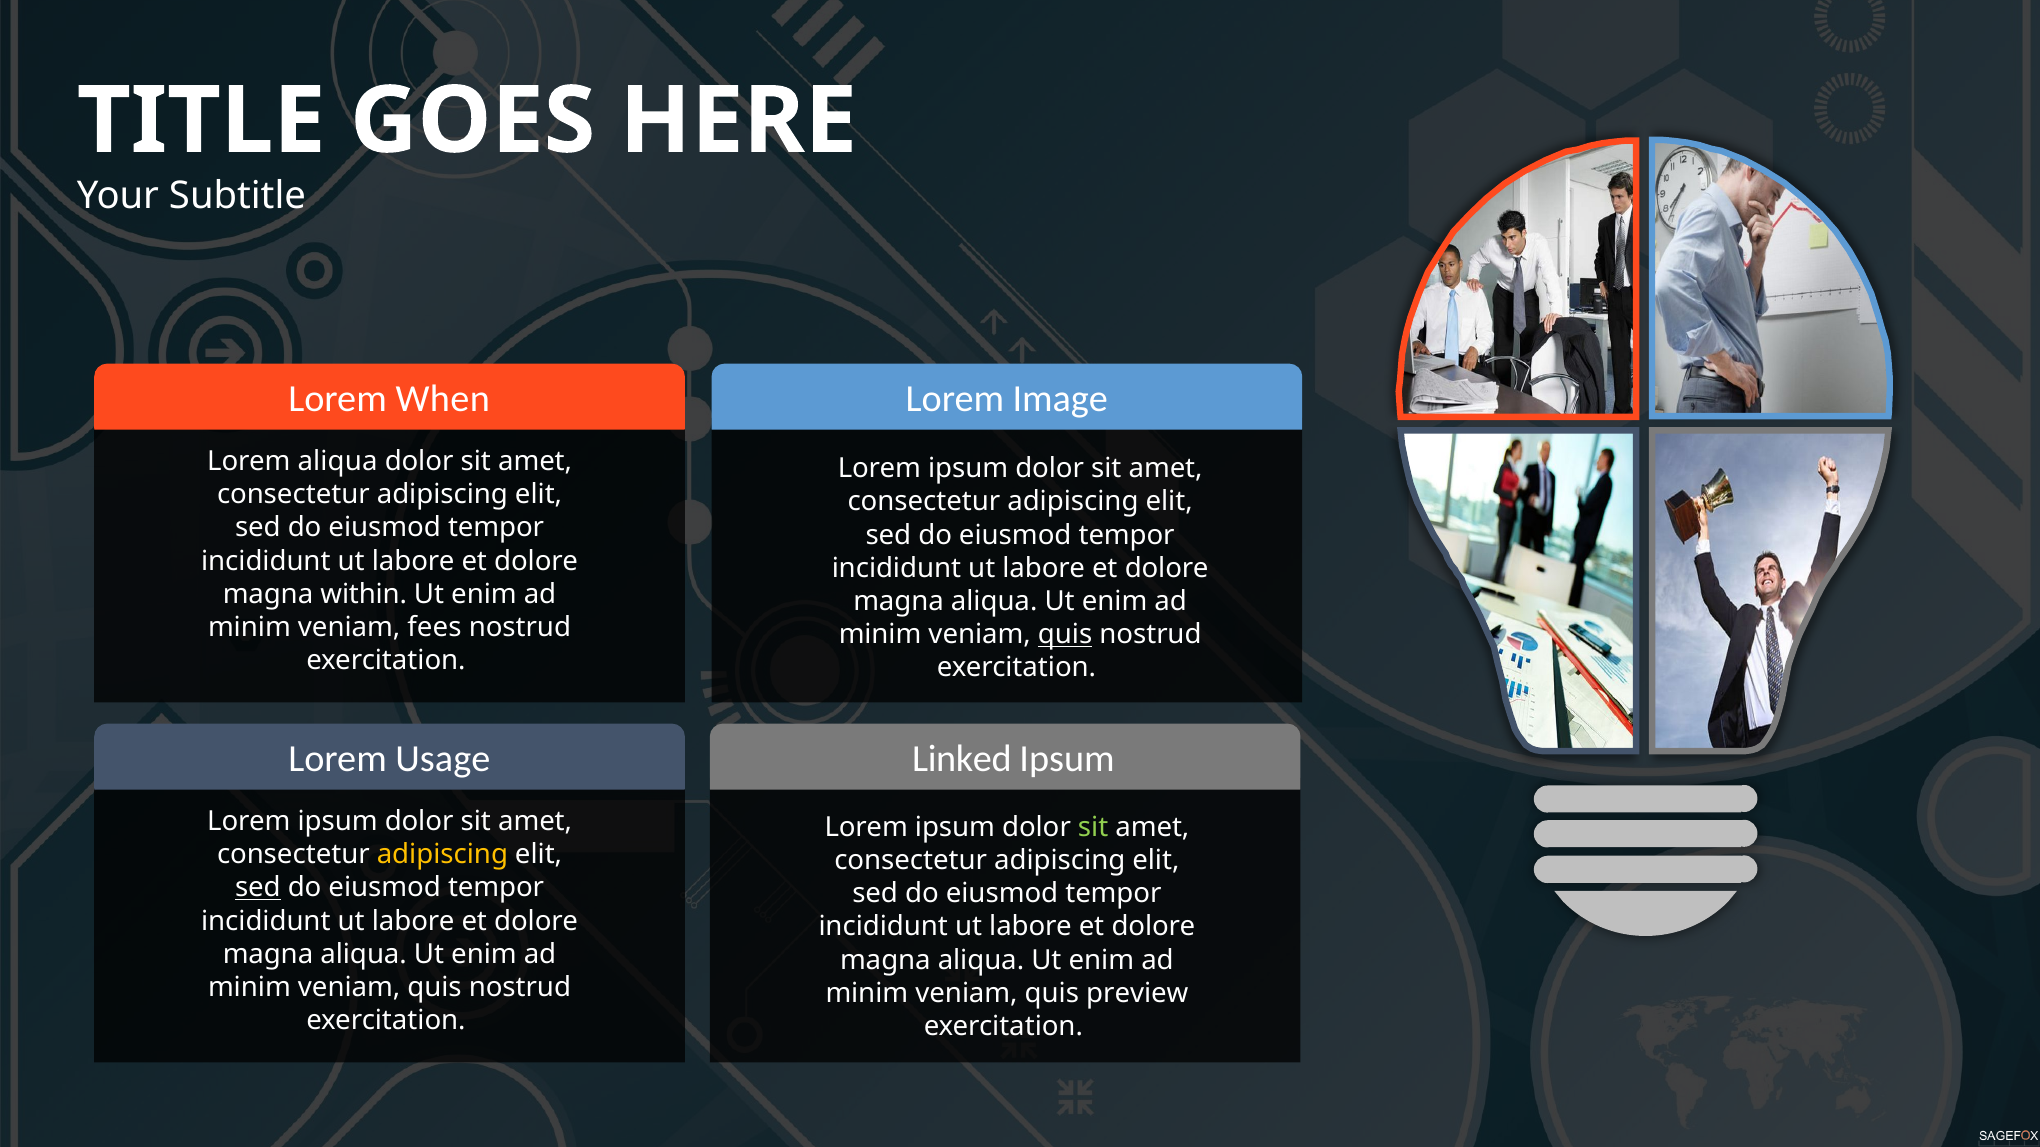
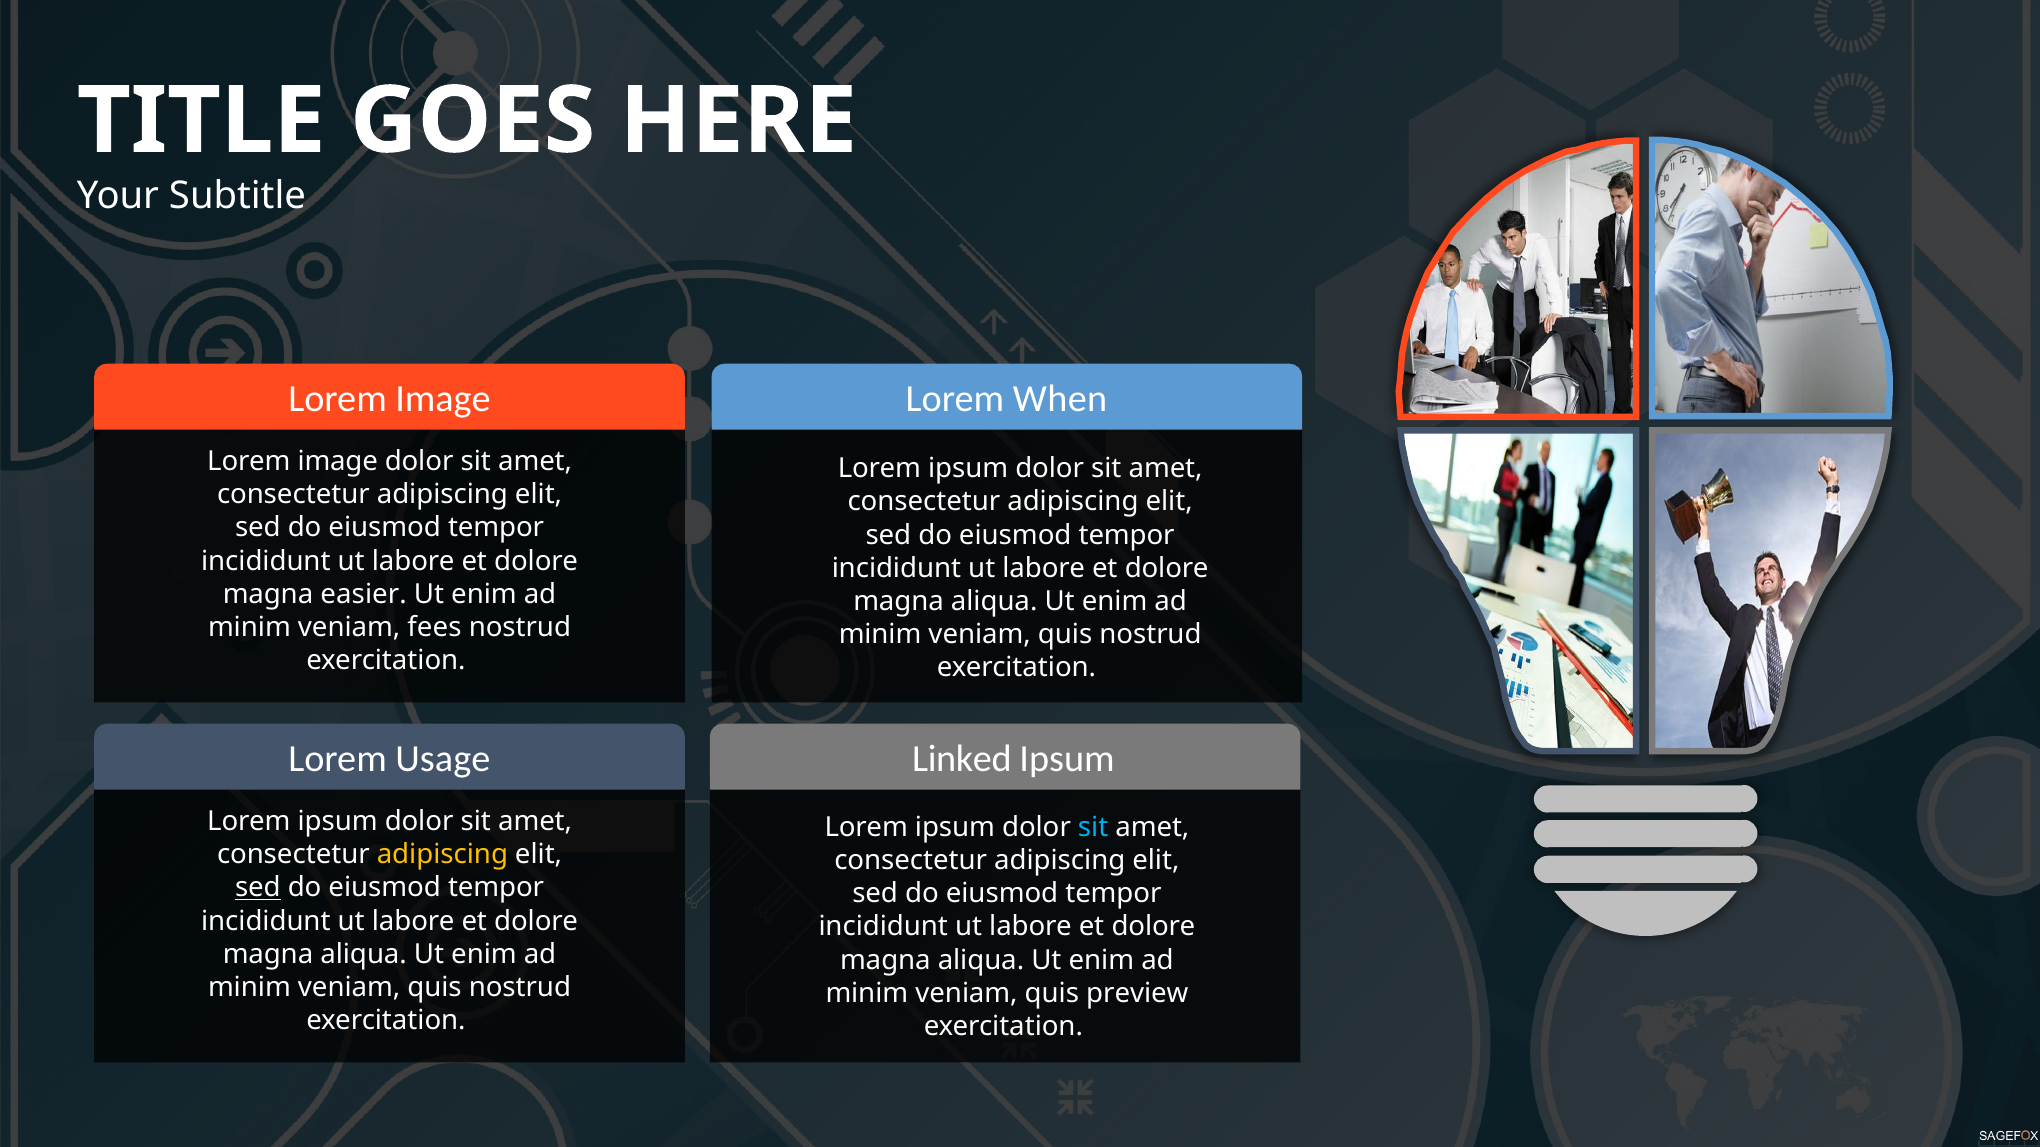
When at (443, 399): When -> Image
Image: Image -> When
aliqua at (338, 462): aliqua -> image
within: within -> easier
quis at (1065, 635) underline: present -> none
sit at (1093, 828) colour: light green -> light blue
